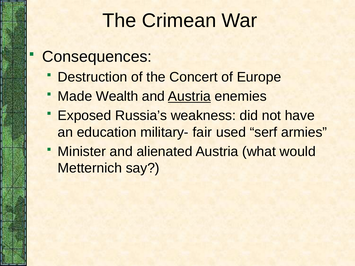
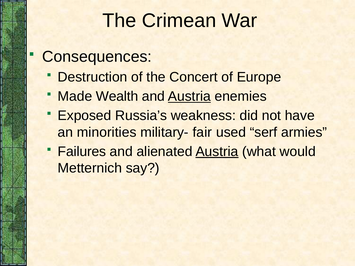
education: education -> minorities
Minister: Minister -> Failures
Austria at (217, 152) underline: none -> present
